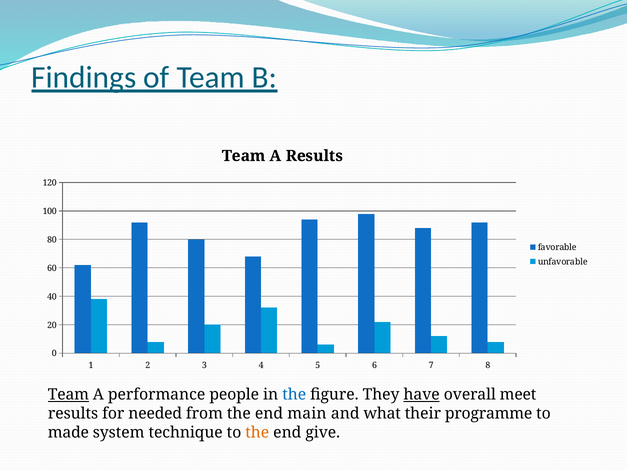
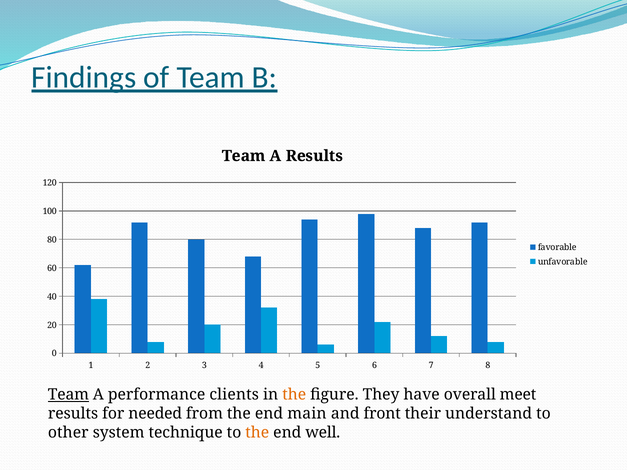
people: people -> clients
the at (294, 395) colour: blue -> orange
have underline: present -> none
what: what -> front
programme: programme -> understand
made: made -> other
give: give -> well
